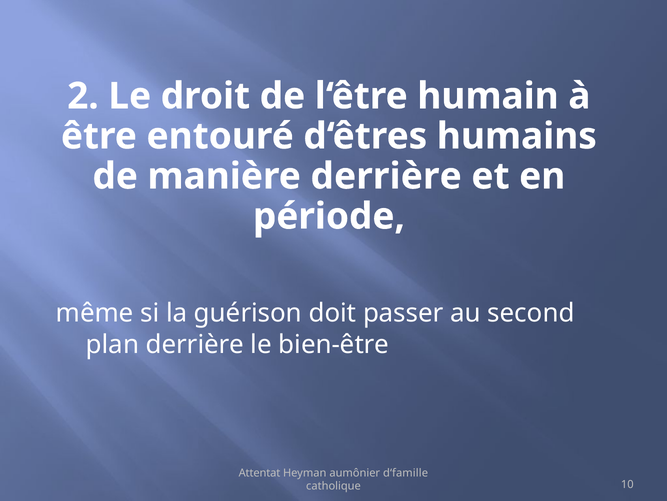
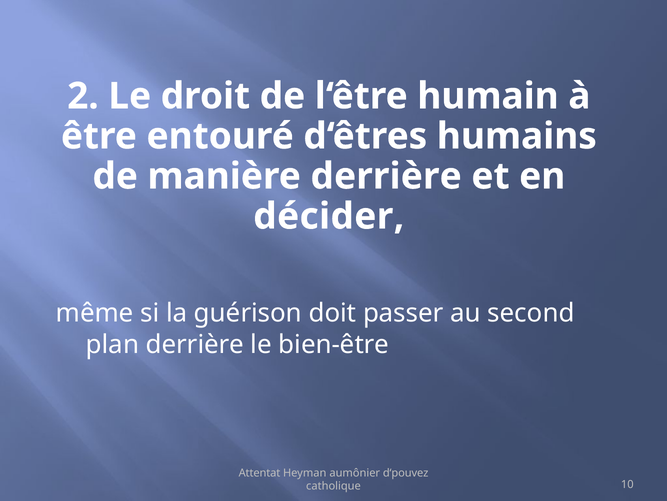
période: période -> décider
d‘famille: d‘famille -> d‘pouvez
